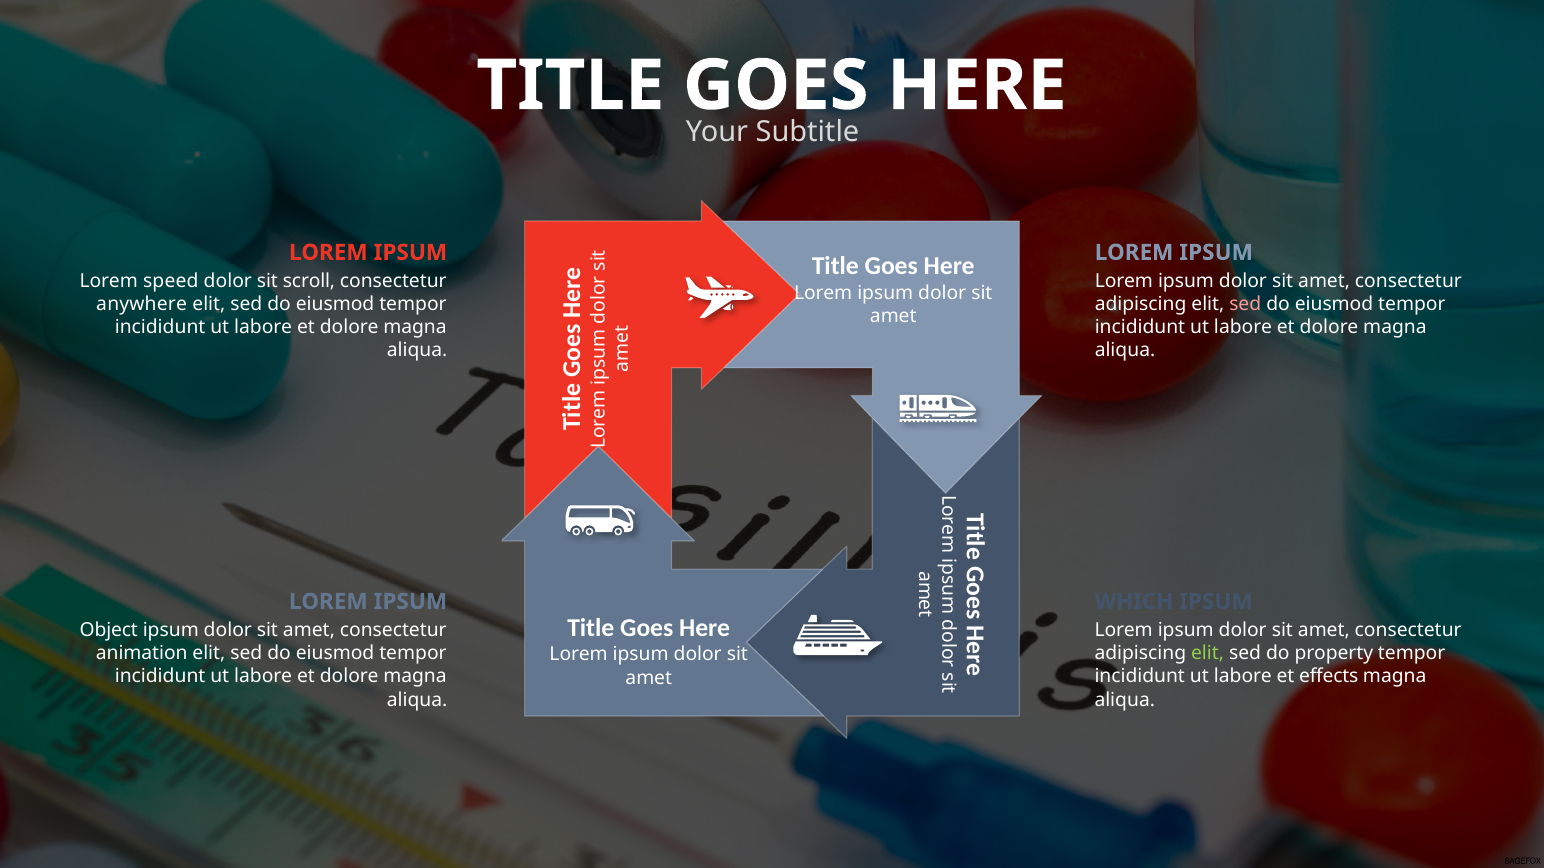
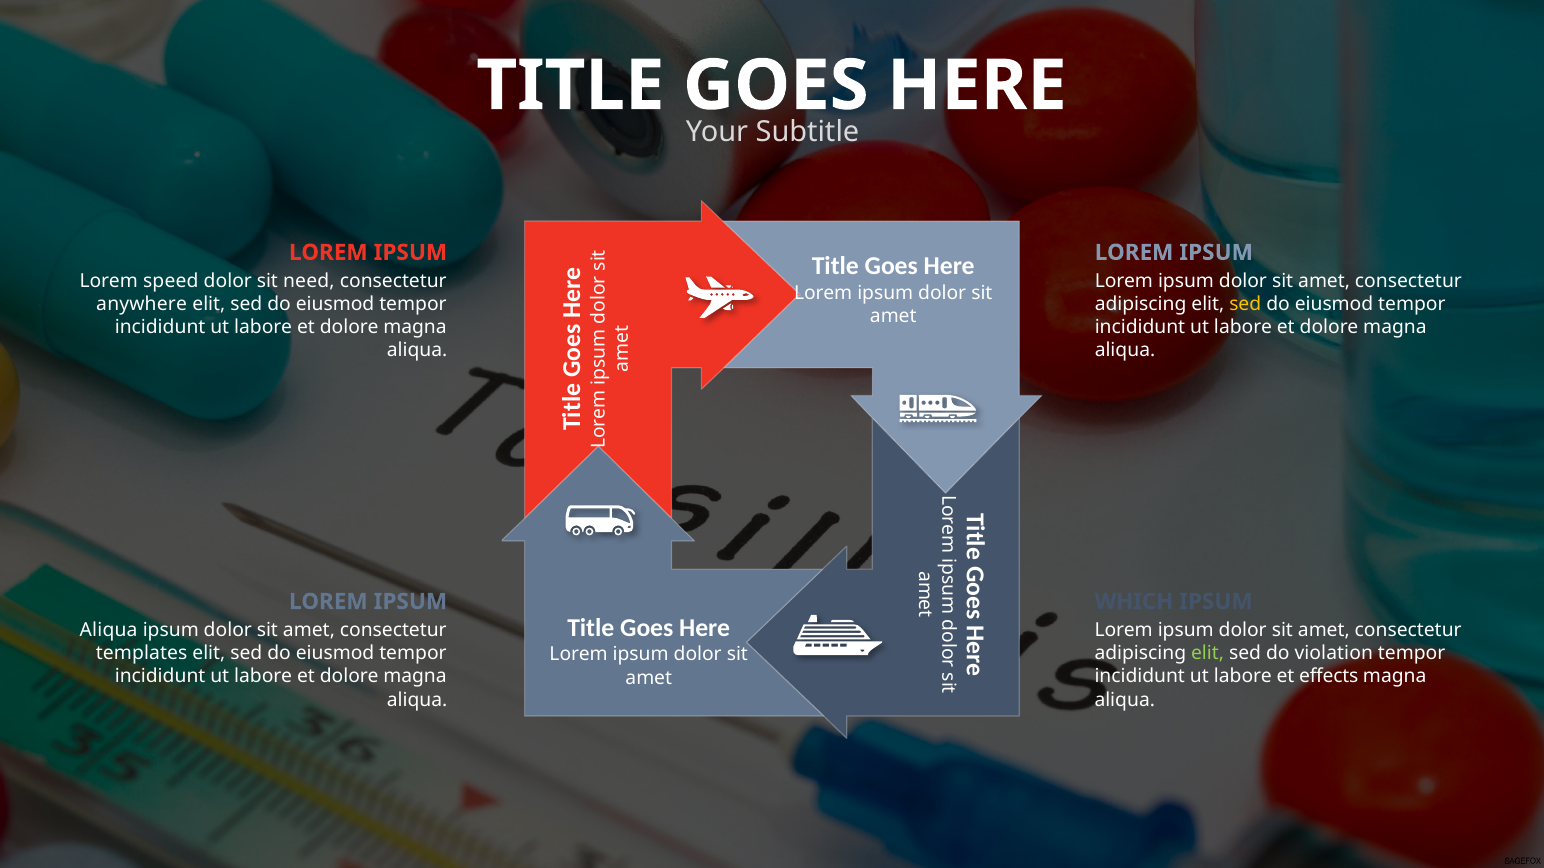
scroll: scroll -> need
sed at (1245, 304) colour: pink -> yellow
Object at (109, 631): Object -> Aliqua
animation: animation -> templates
property: property -> violation
